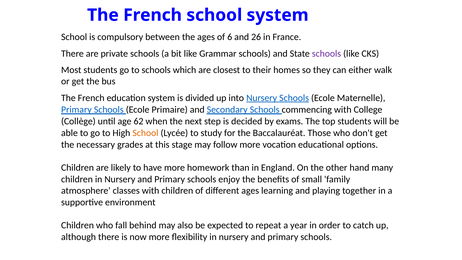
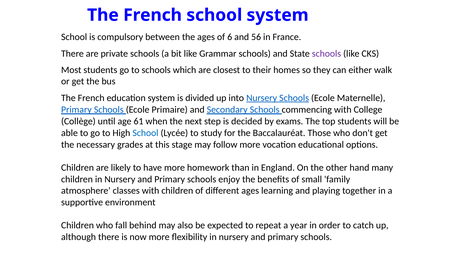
26: 26 -> 56
62: 62 -> 61
School at (145, 133) colour: orange -> blue
